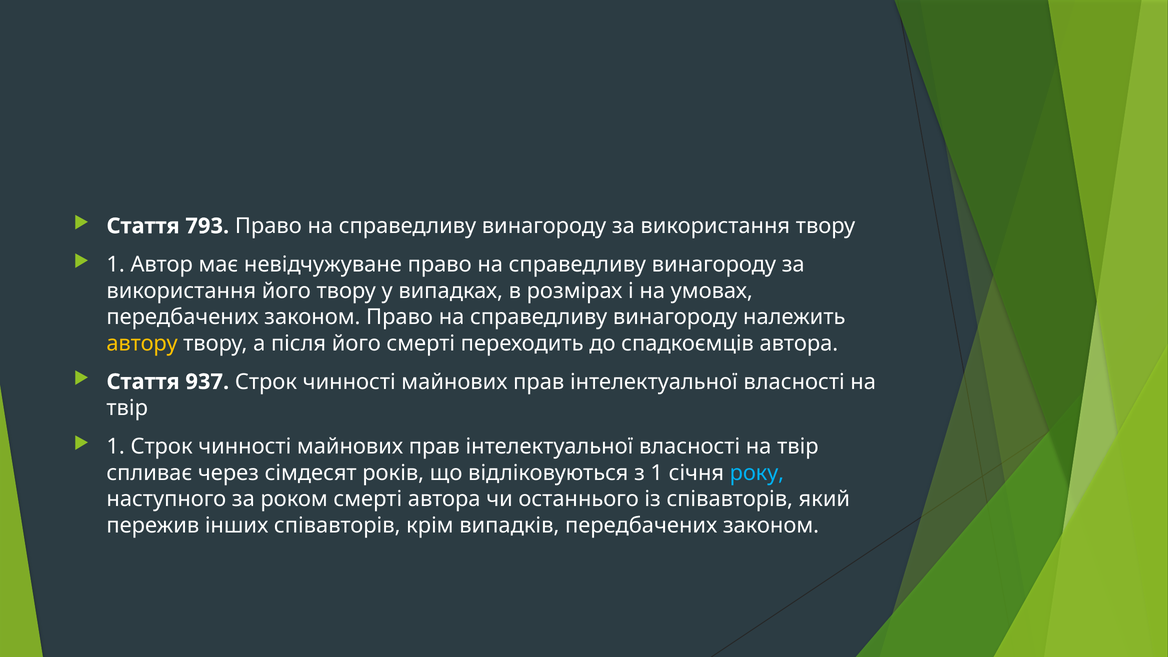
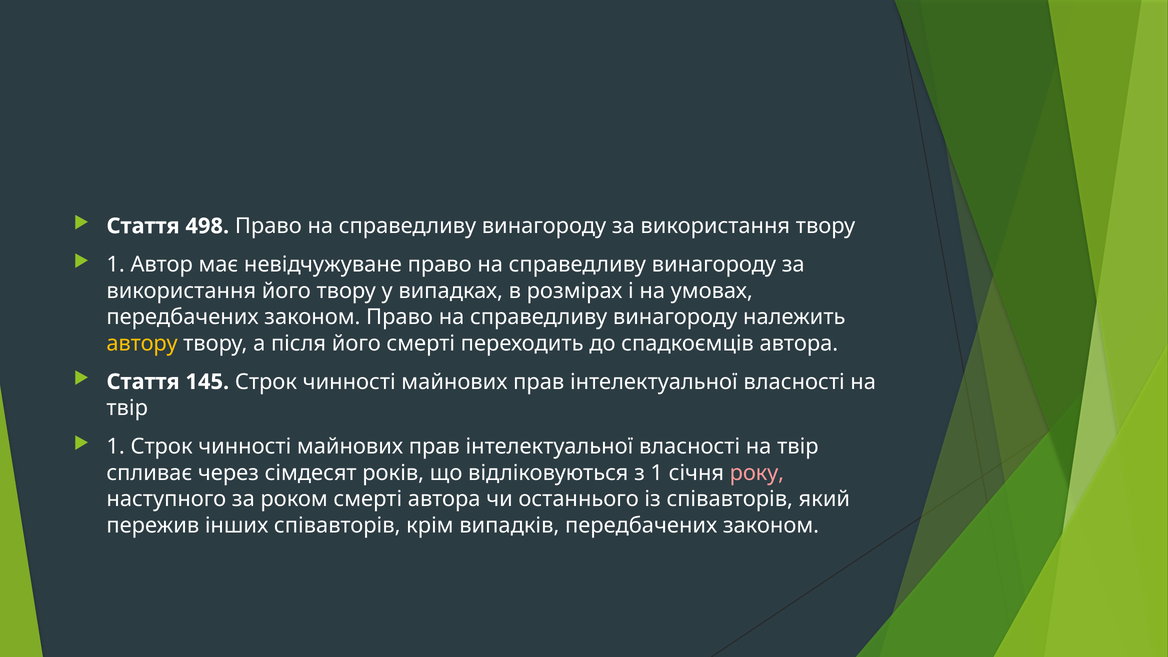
793: 793 -> 498
937: 937 -> 145
року colour: light blue -> pink
